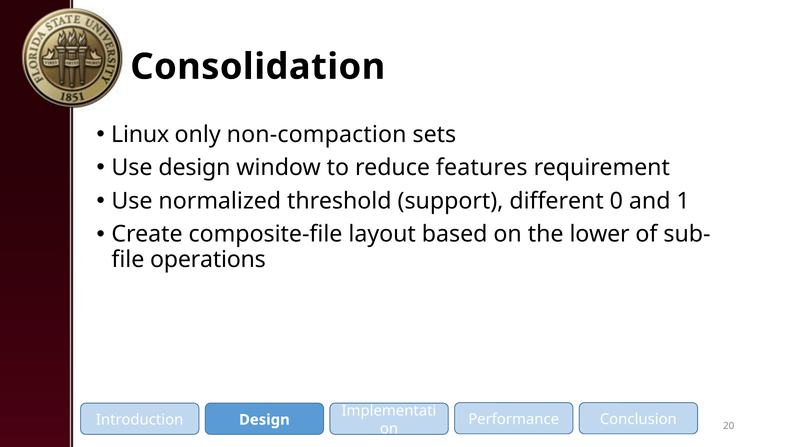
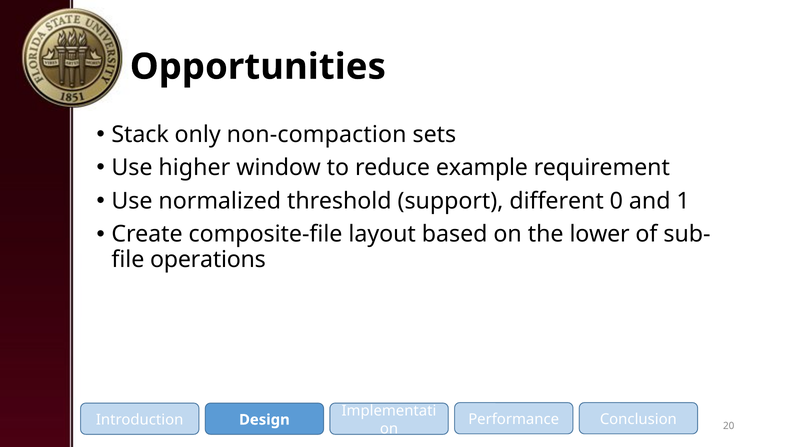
Consolidation: Consolidation -> Opportunities
Linux: Linux -> Stack
Use design: design -> higher
features: features -> example
